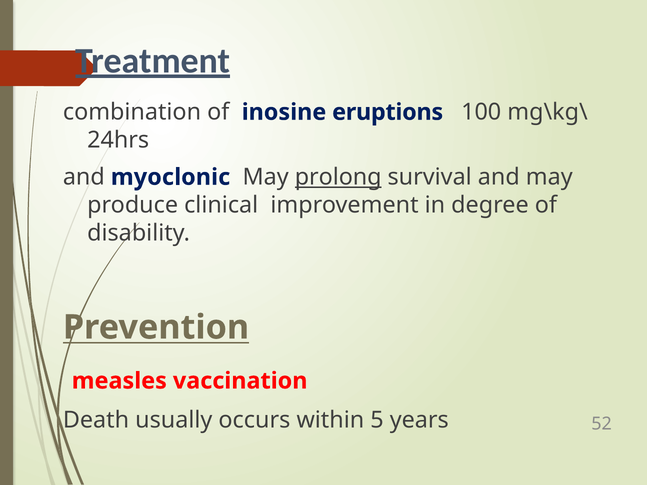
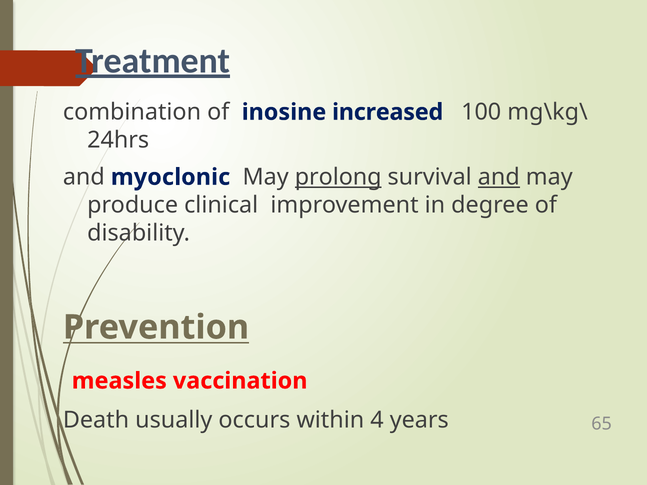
eruptions: eruptions -> increased
and at (499, 177) underline: none -> present
5: 5 -> 4
52: 52 -> 65
